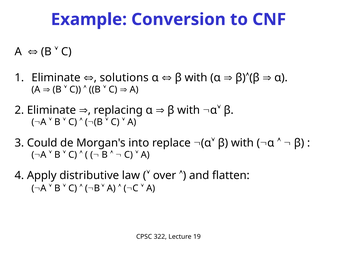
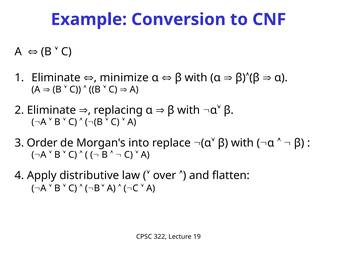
solutions: solutions -> minimize
Could: Could -> Order
